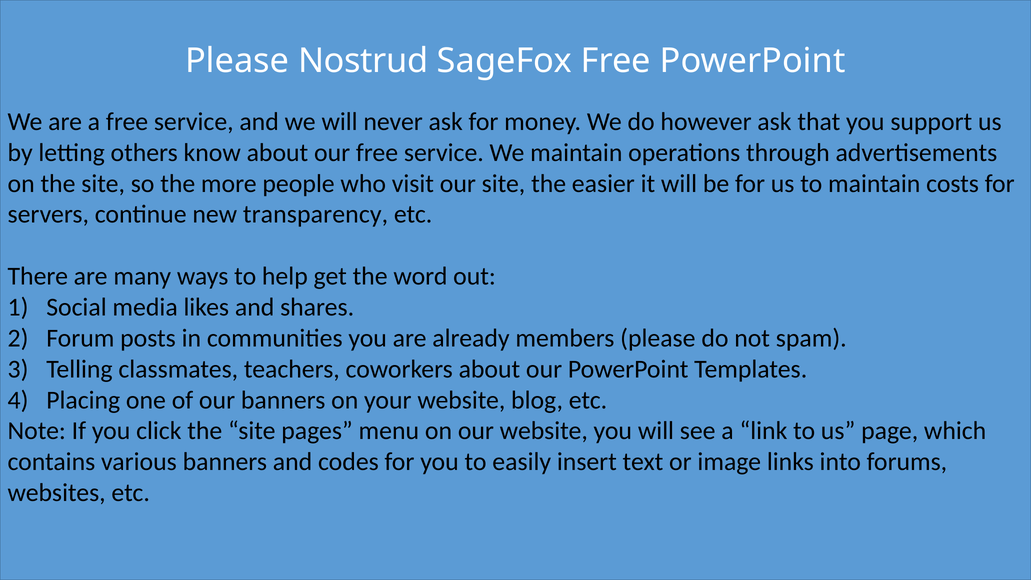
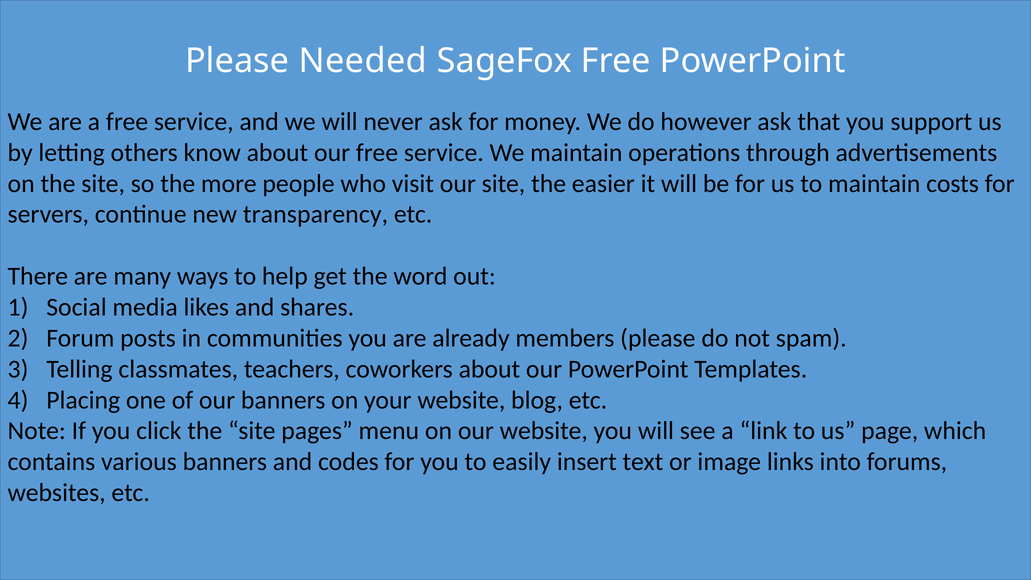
Nostrud: Nostrud -> Needed
